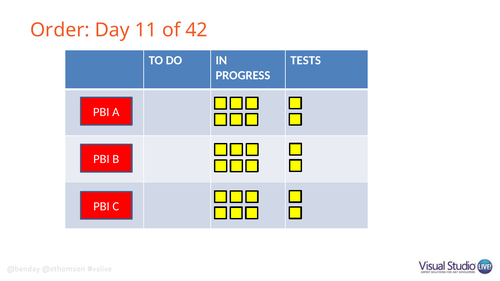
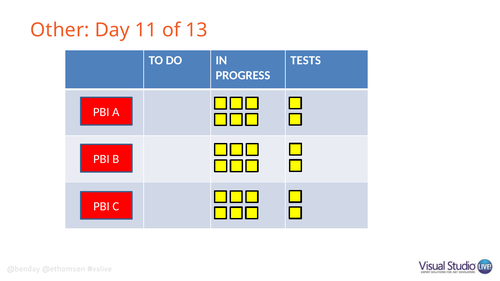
Order: Order -> Other
42: 42 -> 13
